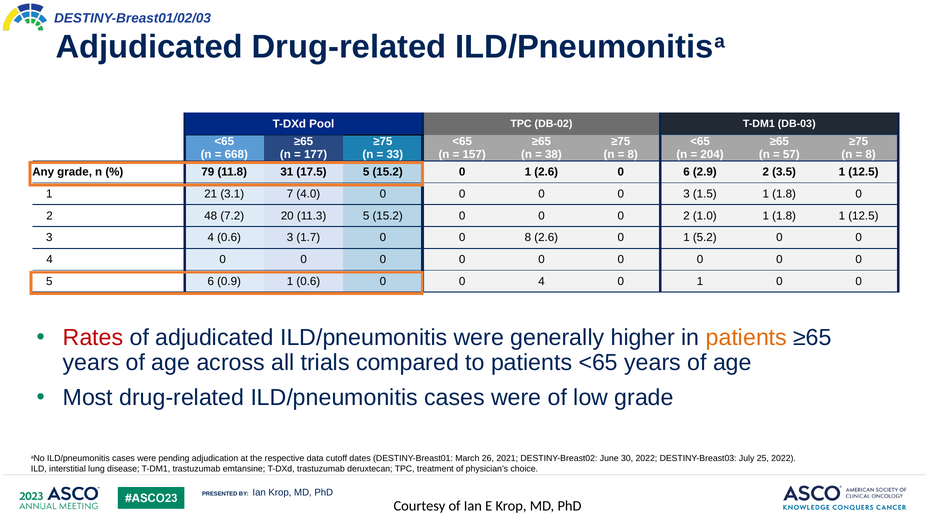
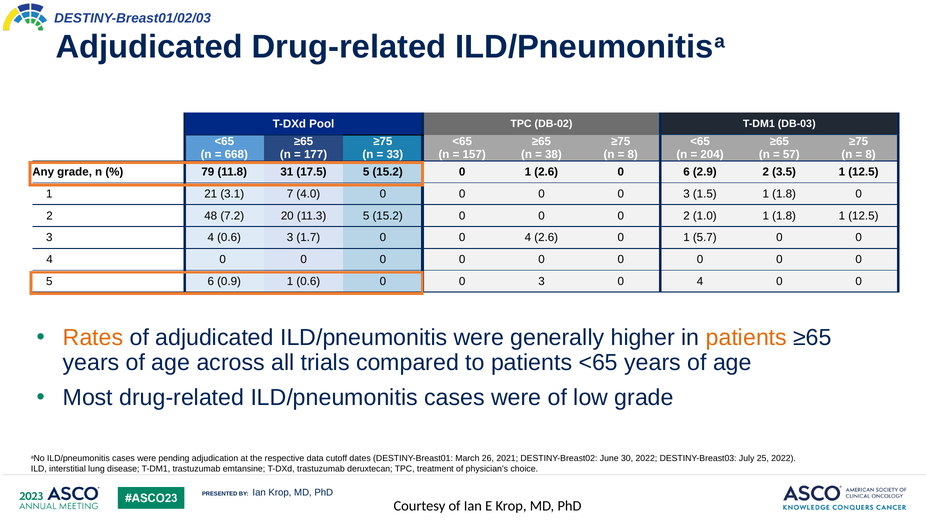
1.7 0 0 8: 8 -> 4
5.2: 5.2 -> 5.7
0.6 0 0 4: 4 -> 3
1 at (700, 281): 1 -> 4
Rates colour: red -> orange
